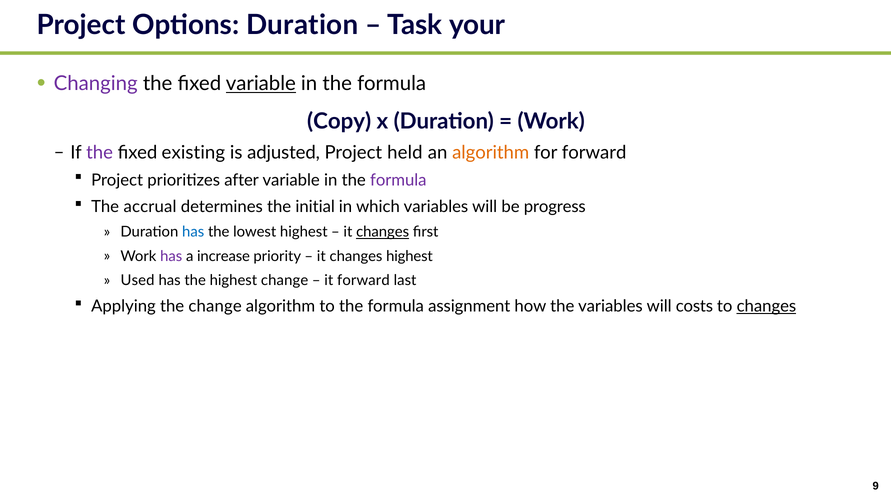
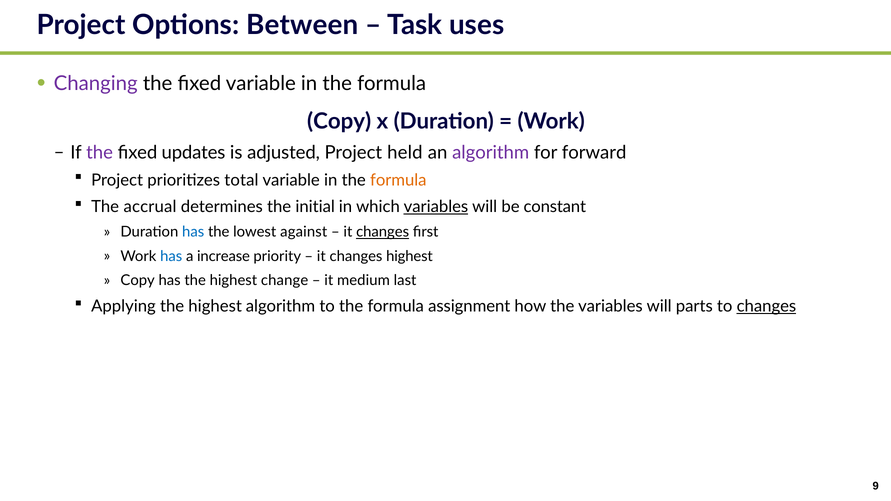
Options Duration: Duration -> Between
your: your -> uses
variable at (261, 84) underline: present -> none
existing: existing -> updates
algorithm at (491, 153) colour: orange -> purple
after: after -> total
formula at (398, 180) colour: purple -> orange
variables at (436, 207) underline: none -> present
progress: progress -> constant
lowest highest: highest -> against
has at (171, 256) colour: purple -> blue
Used at (138, 281): Used -> Copy
it forward: forward -> medium
Applying the change: change -> highest
costs: costs -> parts
